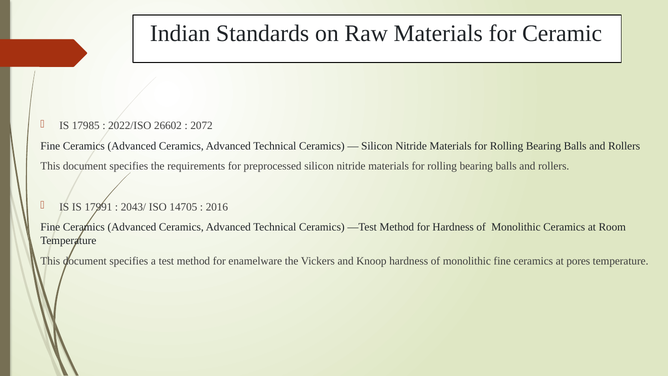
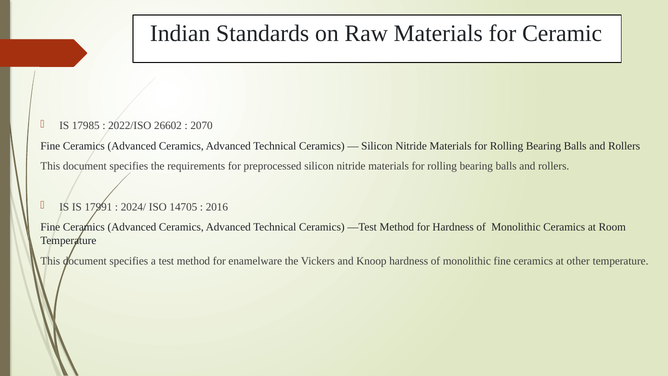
2072: 2072 -> 2070
2043/: 2043/ -> 2024/
pores: pores -> other
